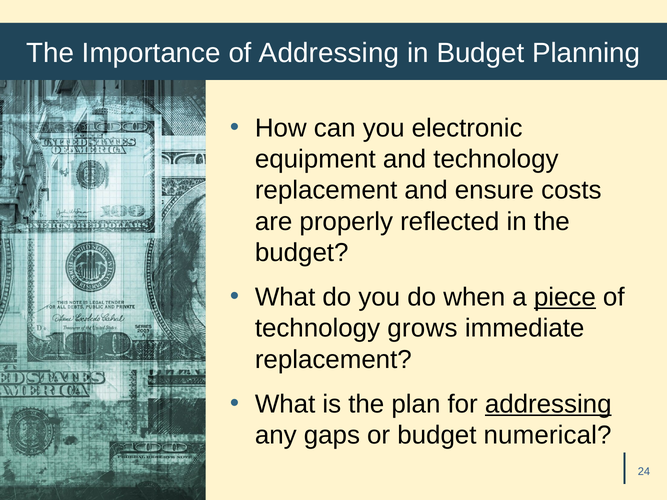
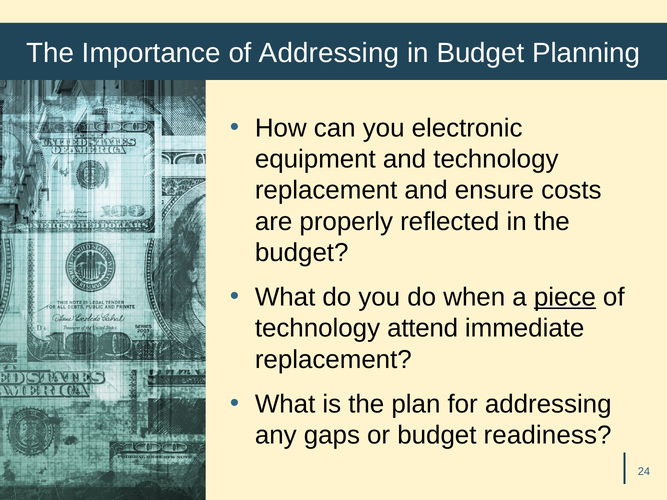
grows: grows -> attend
addressing at (548, 404) underline: present -> none
numerical: numerical -> readiness
